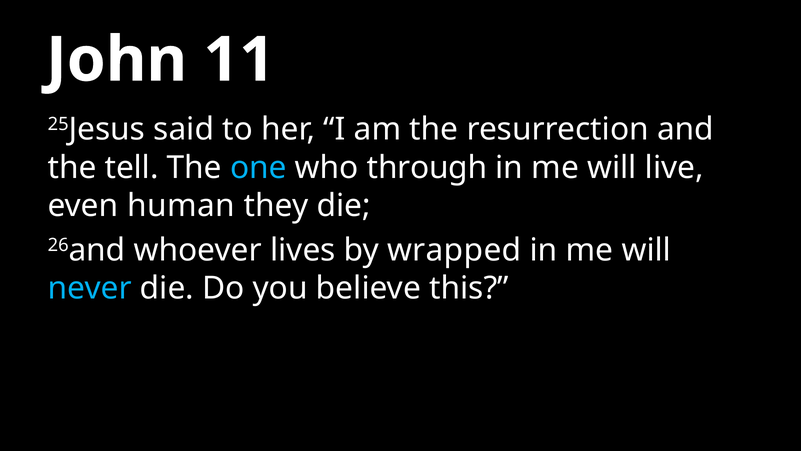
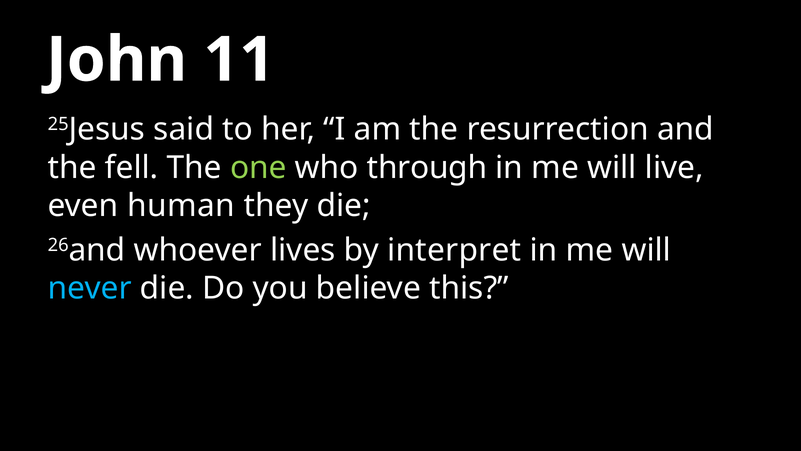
tell: tell -> fell
one colour: light blue -> light green
wrapped: wrapped -> interpret
